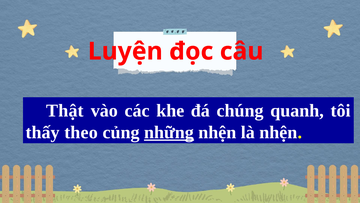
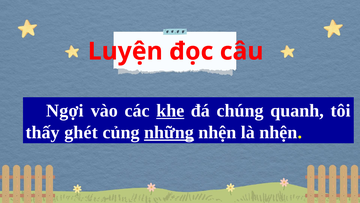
Thật: Thật -> Ngợi
khe underline: none -> present
theo: theo -> ghét
